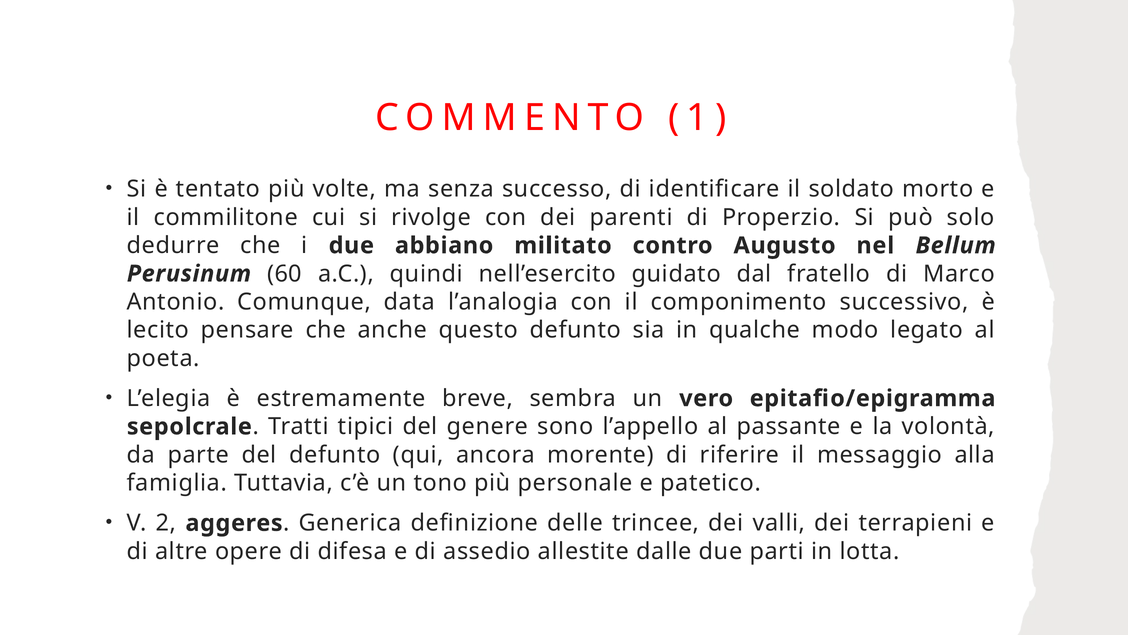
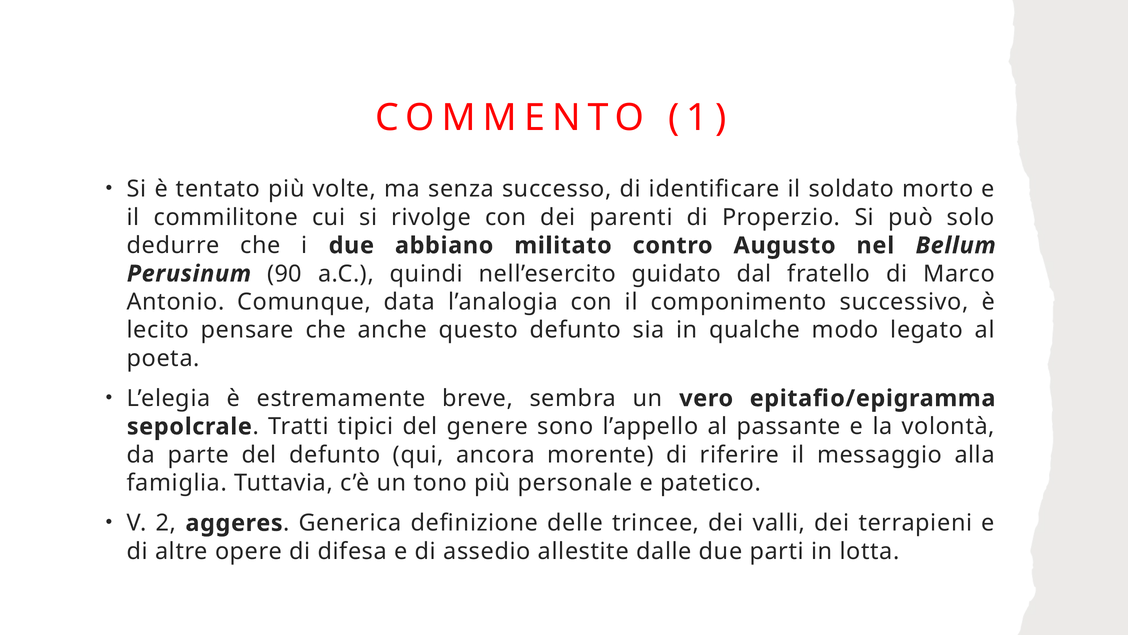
60: 60 -> 90
